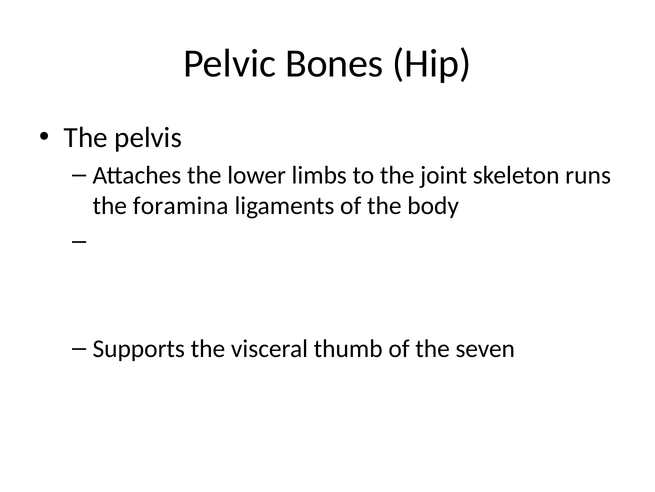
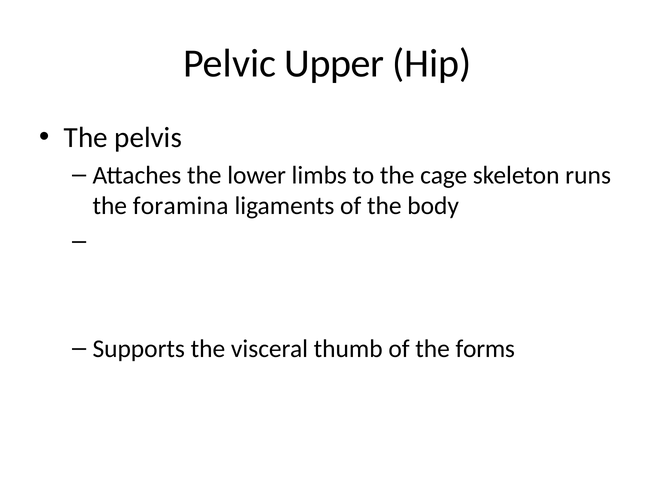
Bones: Bones -> Upper
joint: joint -> cage
seven: seven -> forms
